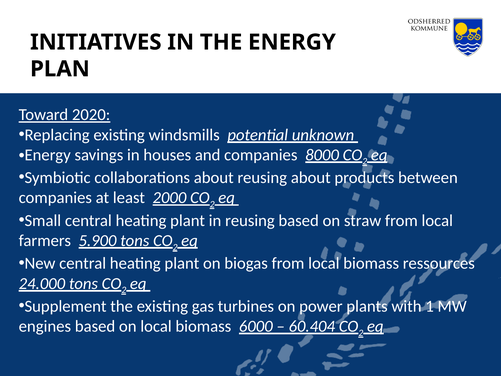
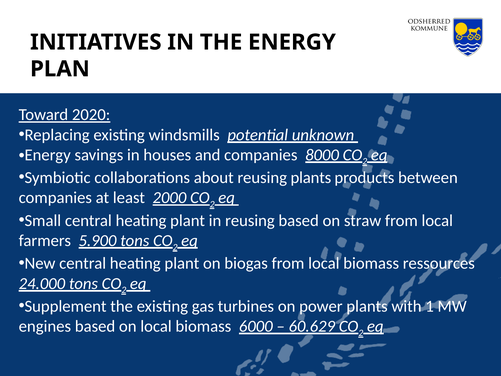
reusing about: about -> plants
60.404: 60.404 -> 60.629
